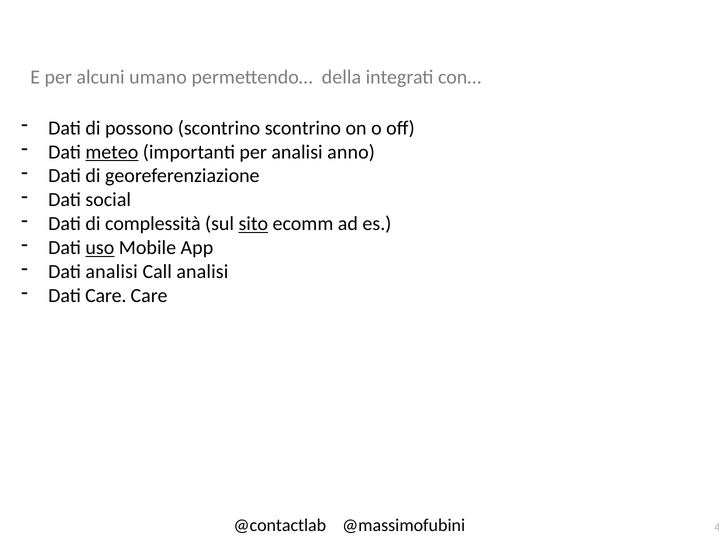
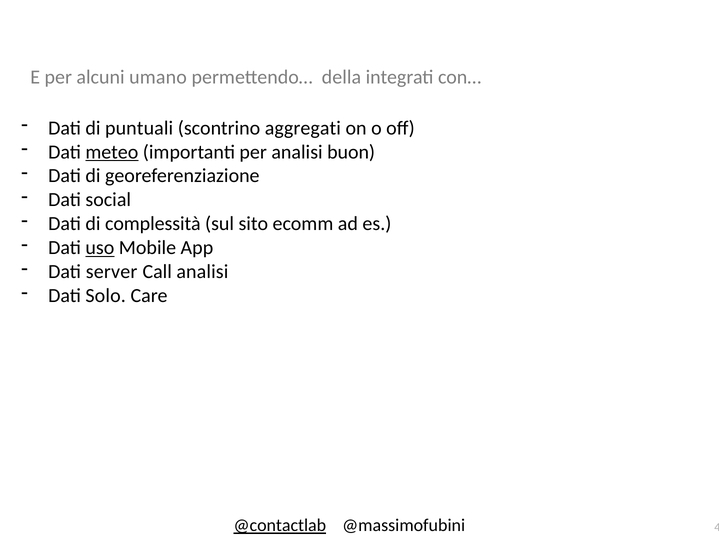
possono: possono -> puntuali
scontrino scontrino: scontrino -> aggregati
anno: anno -> buon
sito underline: present -> none
Dati analisi: analisi -> server
Dati Care: Care -> Solo
@contactlab underline: none -> present
